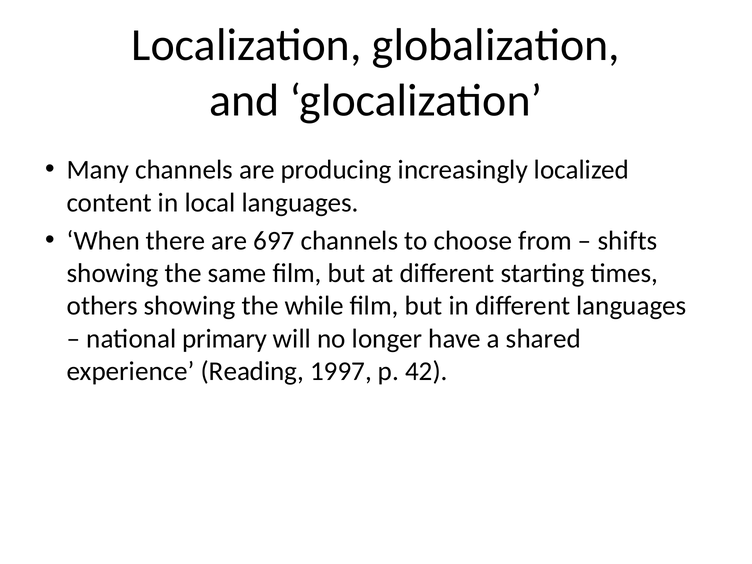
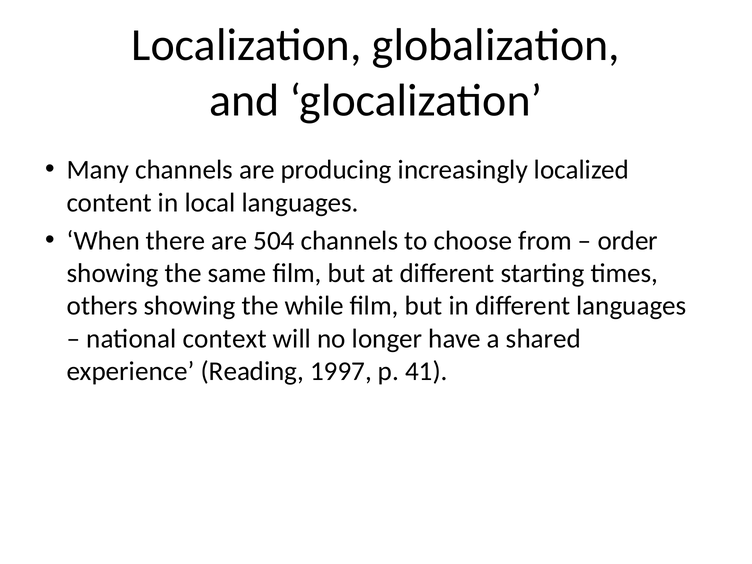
697: 697 -> 504
shifts: shifts -> order
primary: primary -> context
42: 42 -> 41
